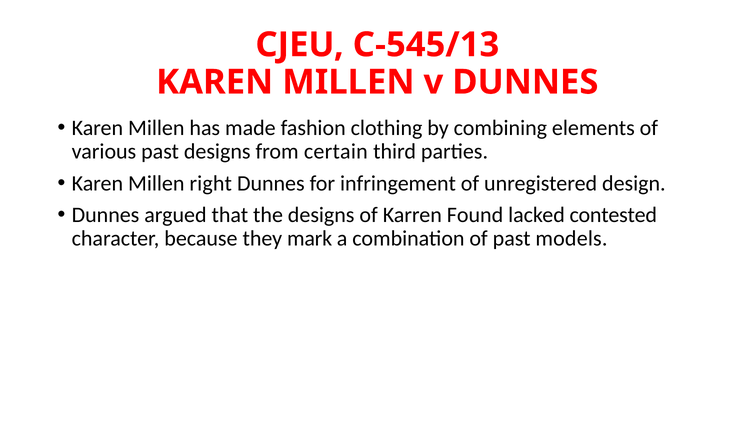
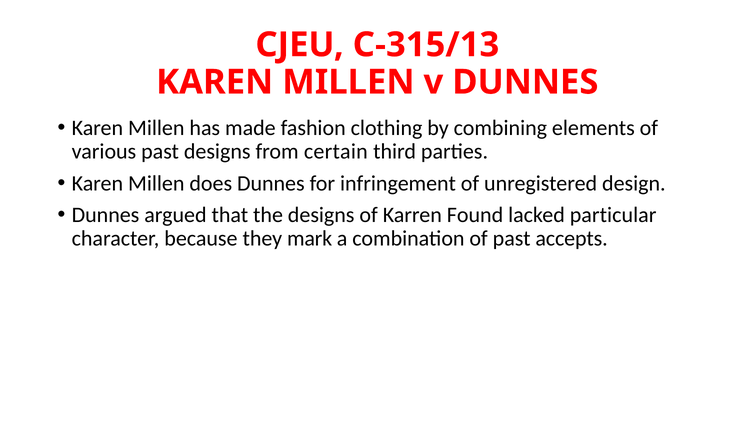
C-545/13: C-545/13 -> C-315/13
right: right -> does
contested: contested -> particular
models: models -> accepts
